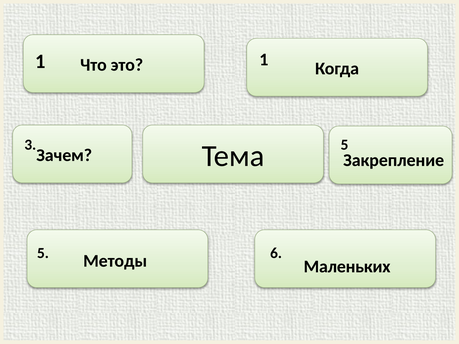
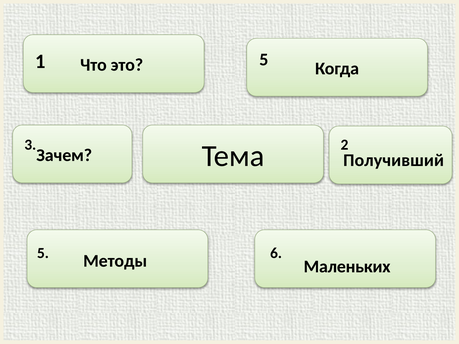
1 1: 1 -> 5
3 5: 5 -> 2
Закрепление: Закрепление -> Получивший
